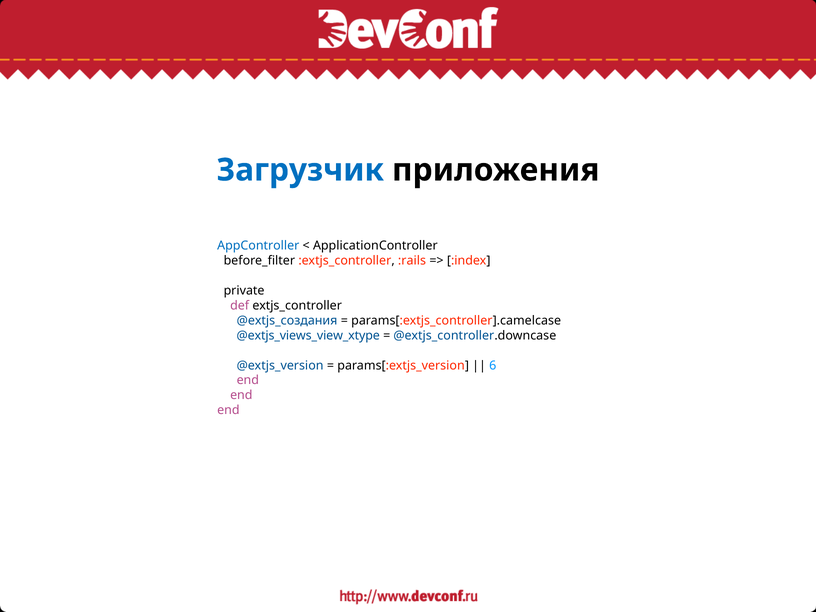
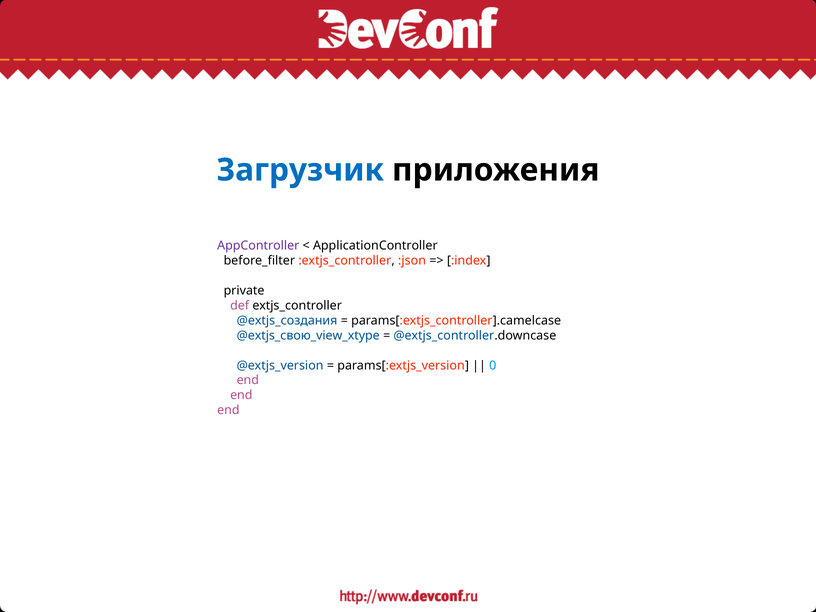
AppController colour: blue -> purple
:rails: :rails -> :json
@extjs_views_view_xtype: @extjs_views_view_xtype -> @extjs_свою_view_xtype
6: 6 -> 0
